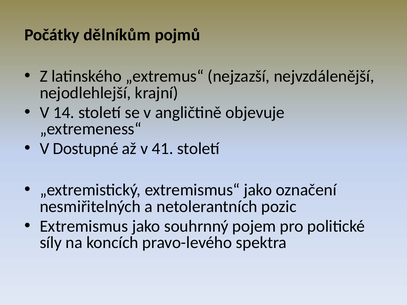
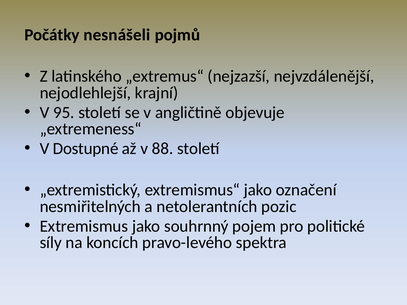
dělníkům: dělníkům -> nesnášeli
14: 14 -> 95
41: 41 -> 88
